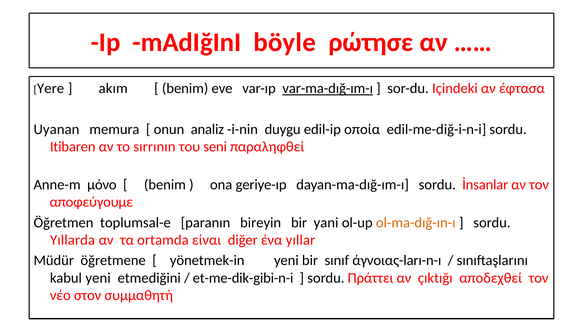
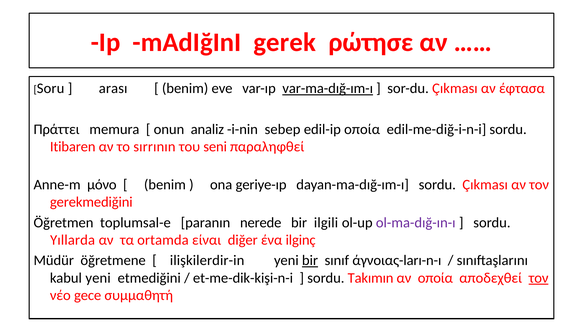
böyle: böyle -> gerek
Yere: Yere -> Soru
akım: akım -> arası
sor-du Içindeki: Içindeki -> Çıkması
Uyanan: Uyanan -> Πράττει
duygu: duygu -> sebep
sordu İnsanlar: İnsanlar -> Çıkması
αποφεύγουμε: αποφεύγουμε -> gerekmediğini
bireyin: bireyin -> nerede
yani: yani -> ilgili
ol-ma-dığ-ın-ı colour: orange -> purple
yıllar: yıllar -> ilginç
yönetmek-in: yönetmek-in -> ilişkilerdir-in
bir at (310, 260) underline: none -> present
et-me-dik-gibi-n-i: et-me-dik-gibi-n-i -> et-me-dik-kişi-n-i
Πράττει: Πράττει -> Takımın
αν çıktığı: çıktığı -> οποία
τον at (539, 278) underline: none -> present
στον: στον -> gece
